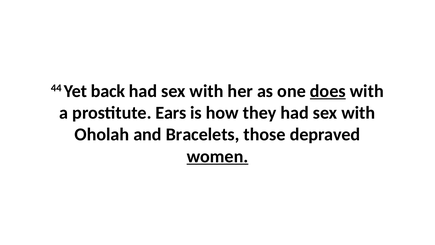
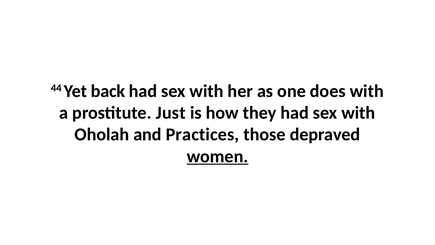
does underline: present -> none
Ears: Ears -> Just
Bracelets: Bracelets -> Practices
